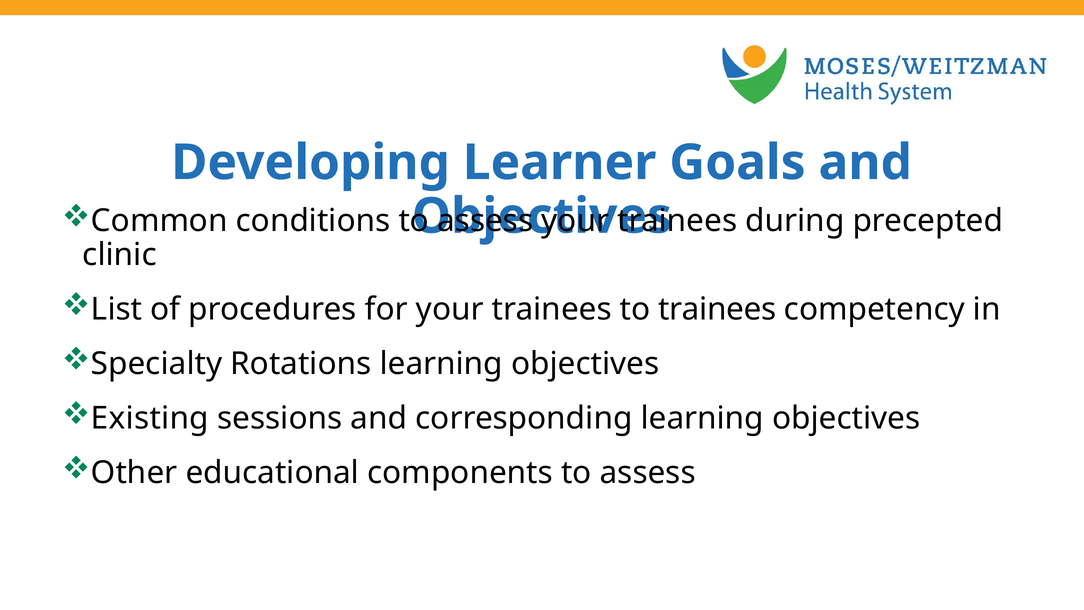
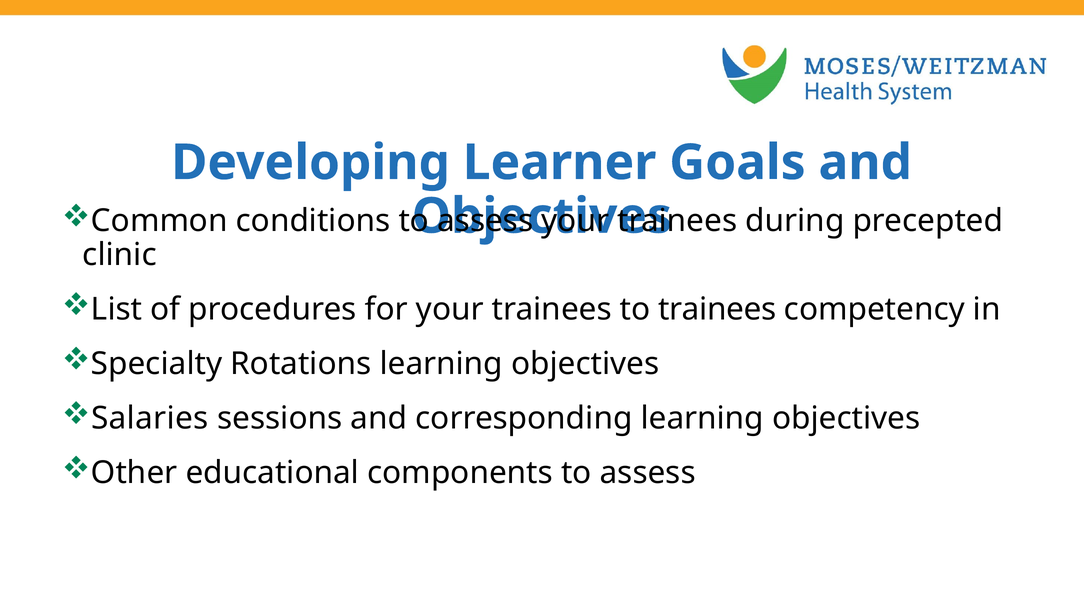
Existing: Existing -> Salaries
